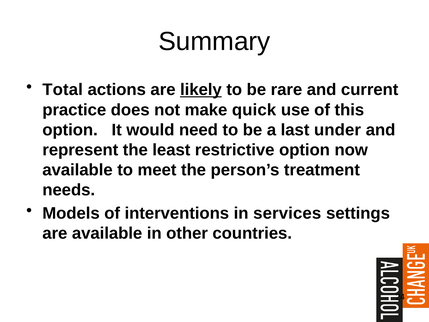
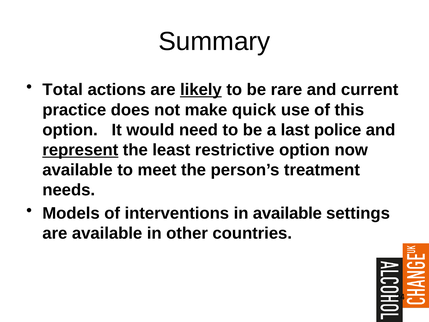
under: under -> police
represent underline: none -> present
in services: services -> available
